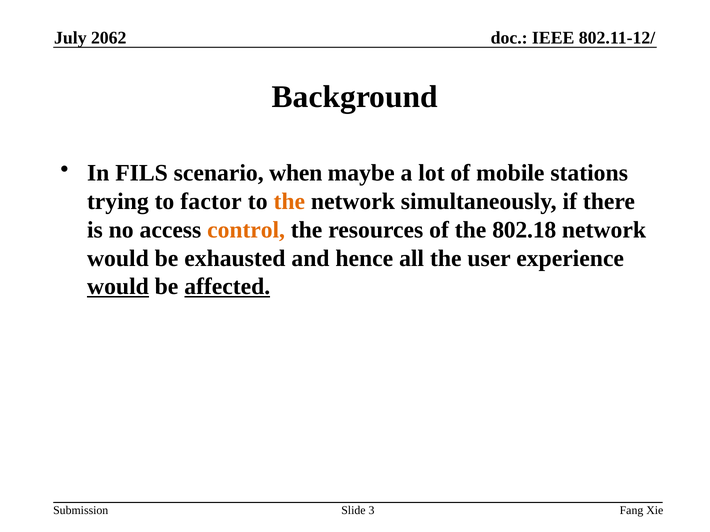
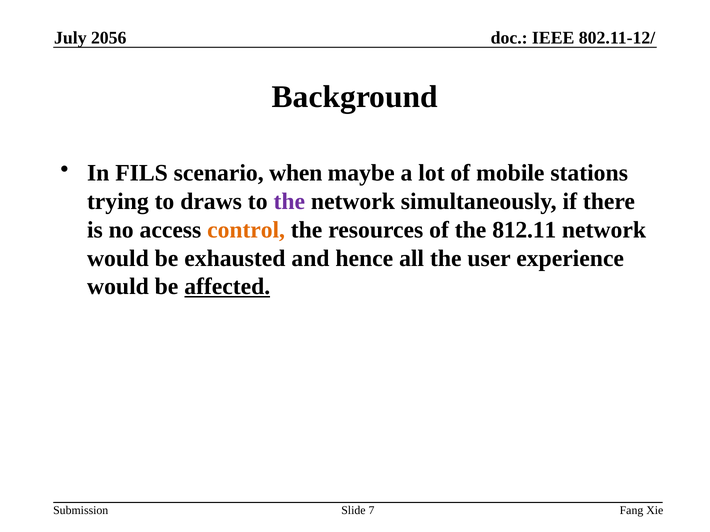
2062: 2062 -> 2056
factor: factor -> draws
the at (289, 202) colour: orange -> purple
802.18: 802.18 -> 812.11
would at (118, 287) underline: present -> none
3: 3 -> 7
